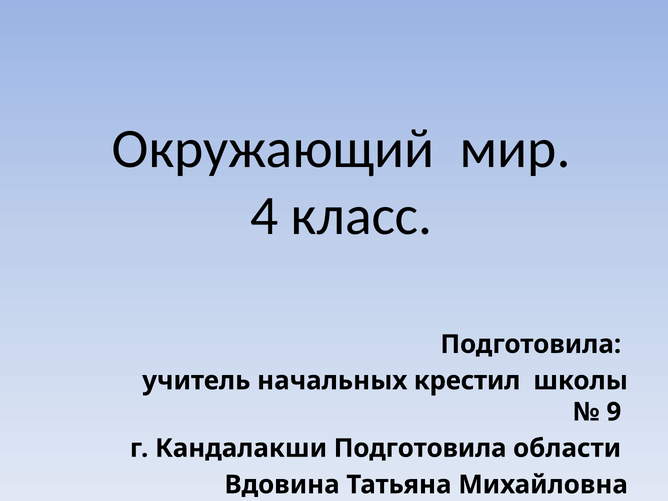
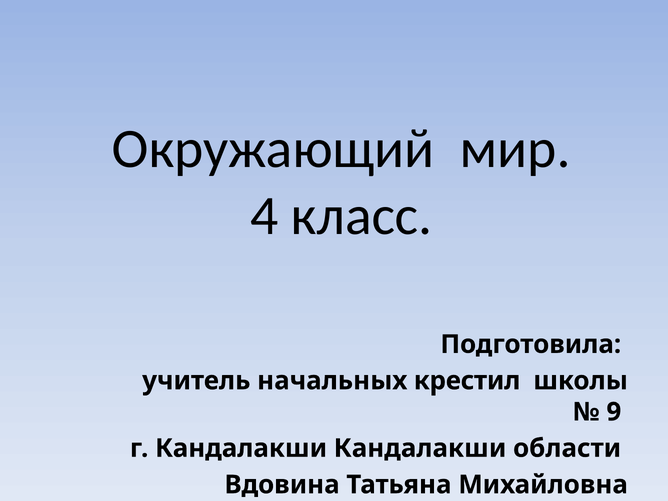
Кандалакши Подготовила: Подготовила -> Кандалакши
